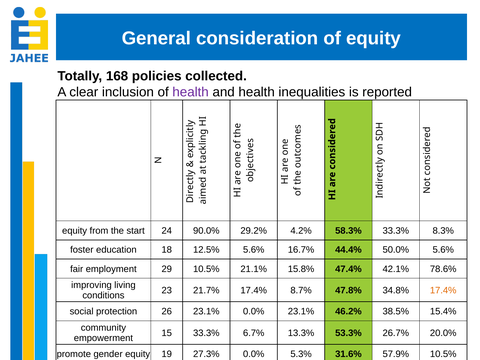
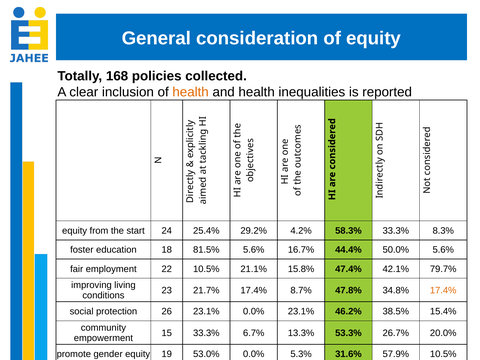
health at (191, 92) colour: purple -> orange
90.0%: 90.0% -> 25.4%
12.5%: 12.5% -> 81.5%
29: 29 -> 22
78.6%: 78.6% -> 79.7%
27.3%: 27.3% -> 53.0%
